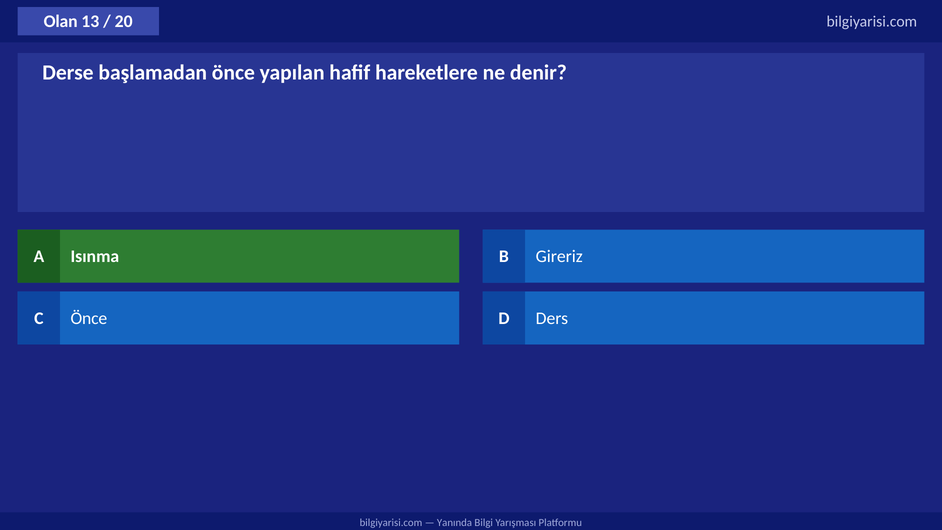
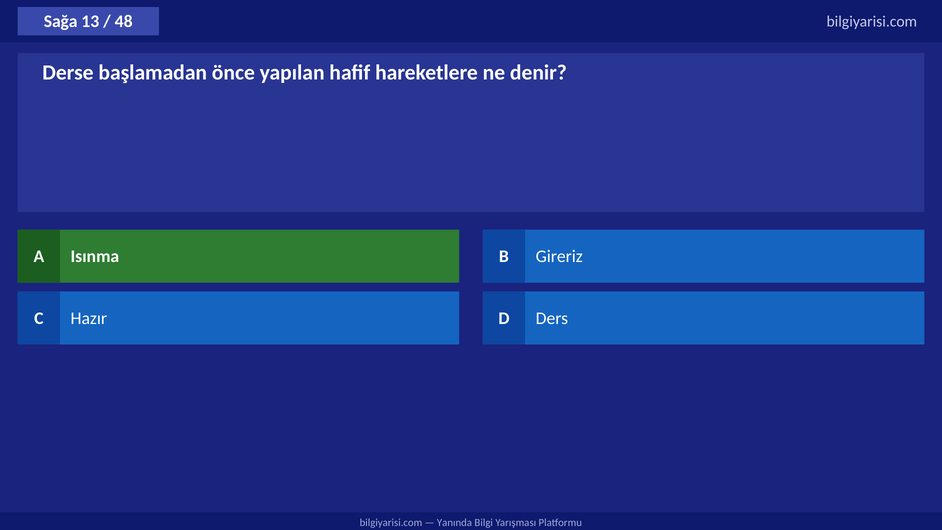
Olan: Olan -> Sağa
20: 20 -> 48
C Önce: Önce -> Hazır
